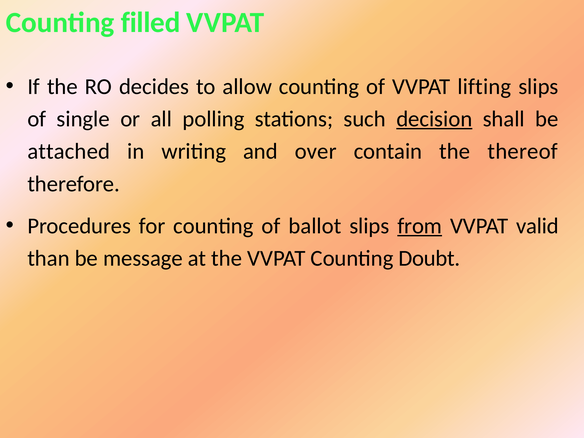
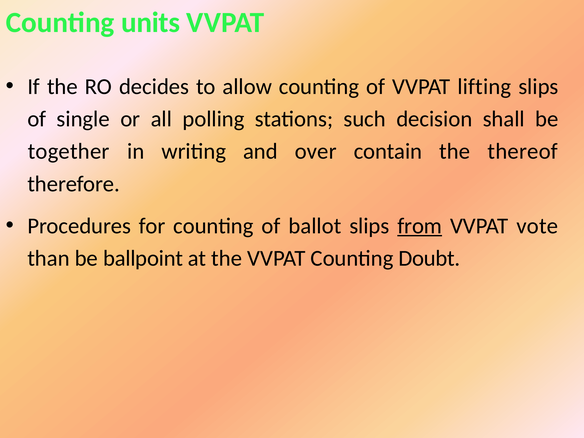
filled: filled -> units
decision underline: present -> none
attached: attached -> together
valid: valid -> vote
message: message -> ballpoint
